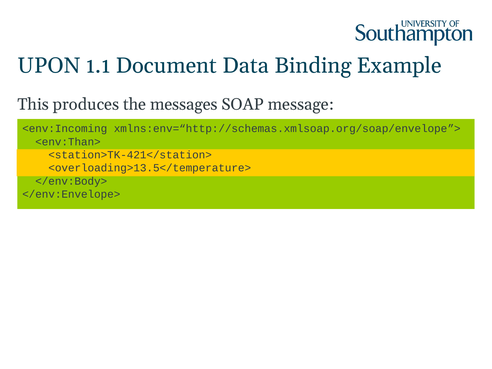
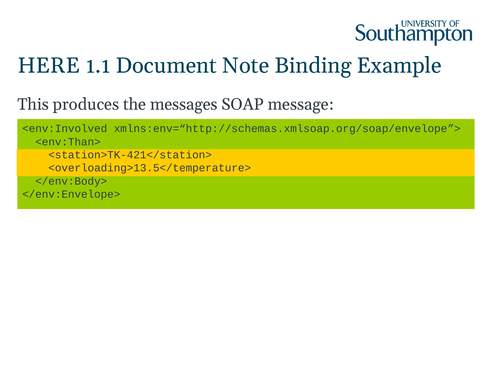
UPON: UPON -> HERE
Data: Data -> Note
<env:Incoming: <env:Incoming -> <env:Involved
